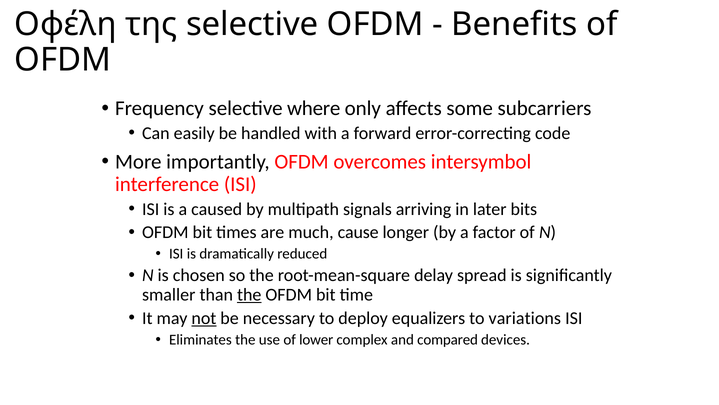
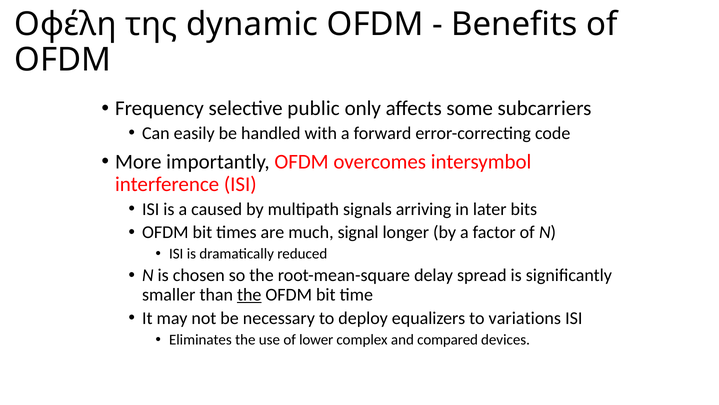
της selective: selective -> dynamic
where: where -> public
cause: cause -> signal
not underline: present -> none
